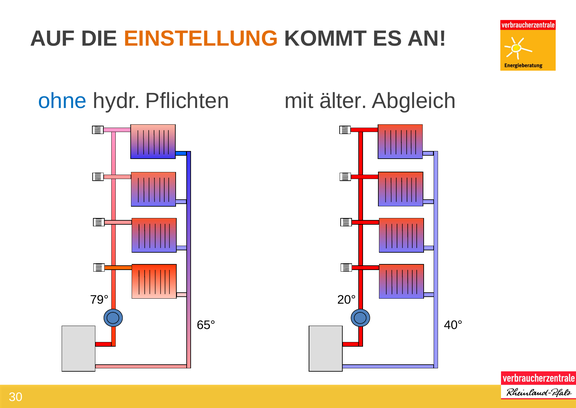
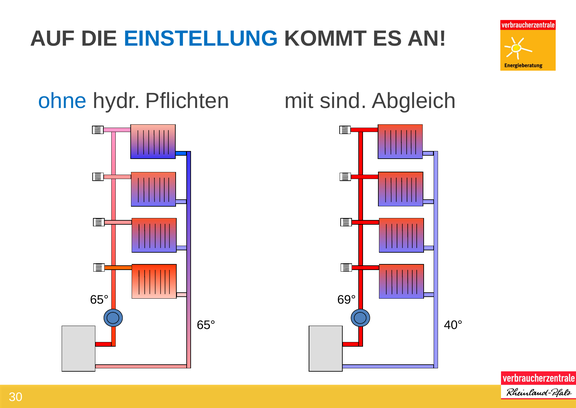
EINSTELLUNG colour: orange -> blue
älter: älter -> sind
79° at (99, 299): 79° -> 65°
20°: 20° -> 69°
